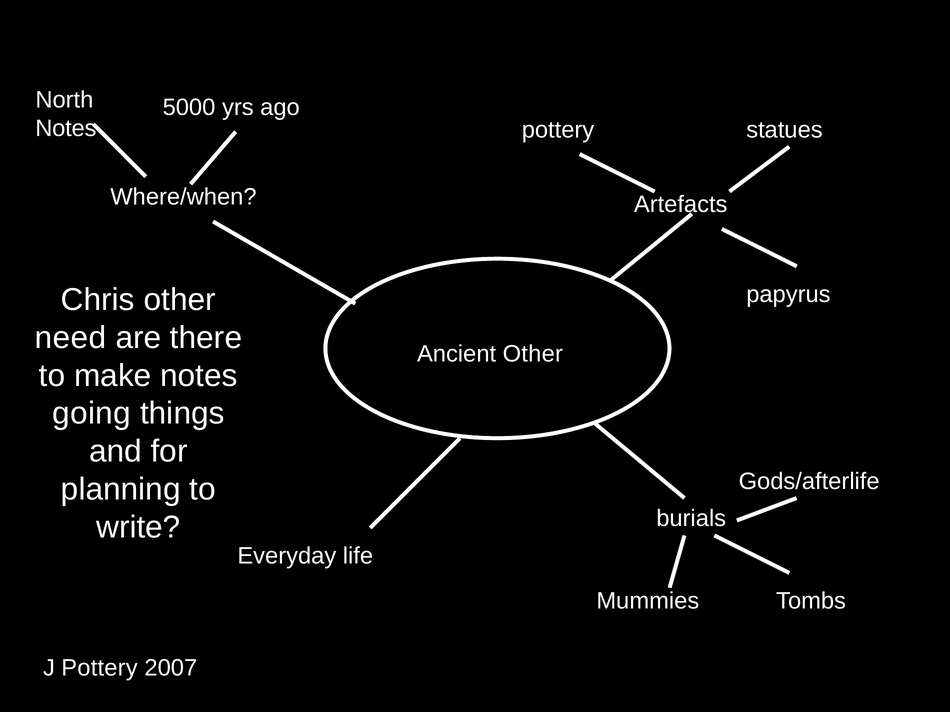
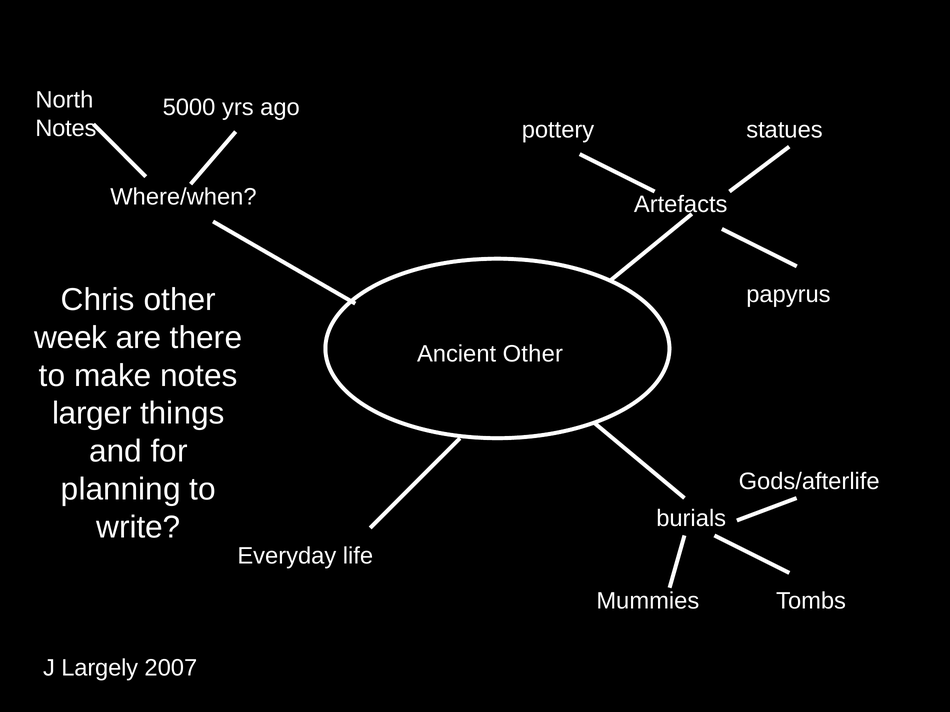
need: need -> week
going: going -> larger
J Pottery: Pottery -> Largely
